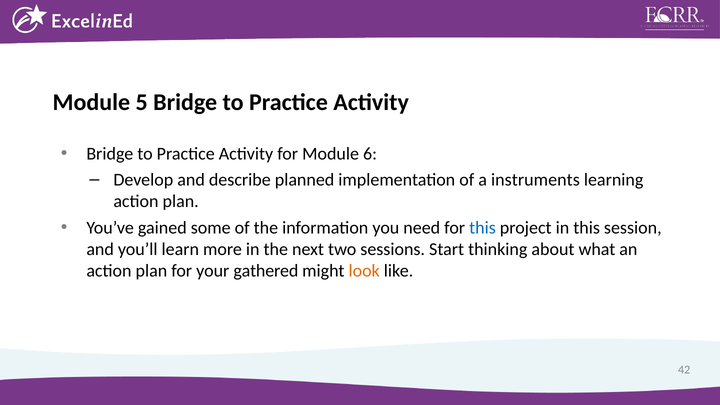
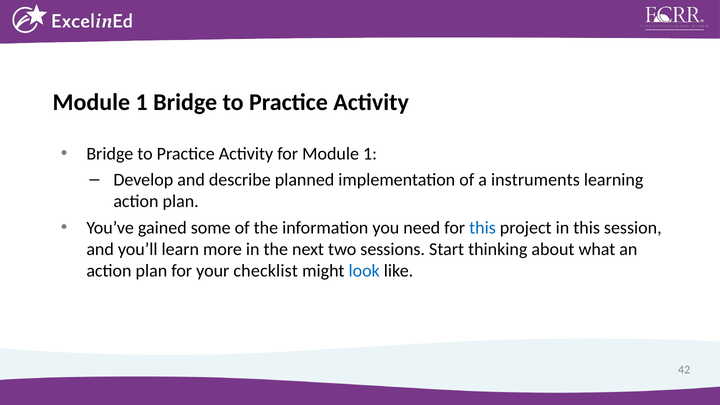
5 at (142, 102): 5 -> 1
for Module 6: 6 -> 1
gathered: gathered -> checklist
look colour: orange -> blue
